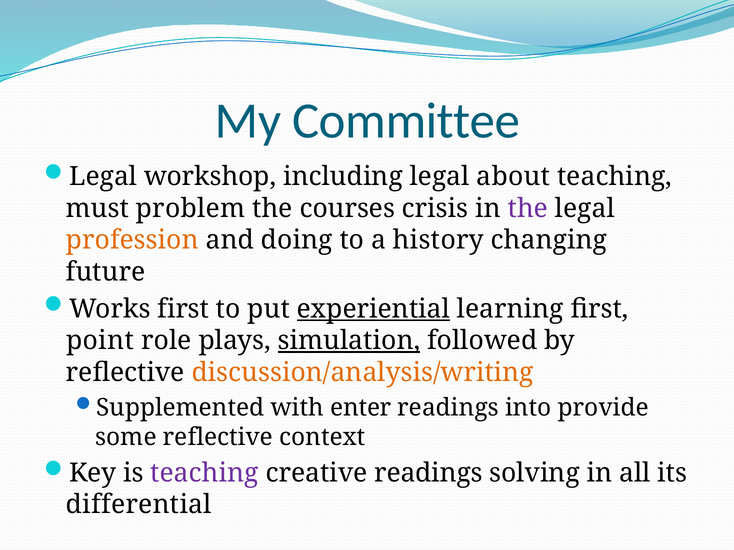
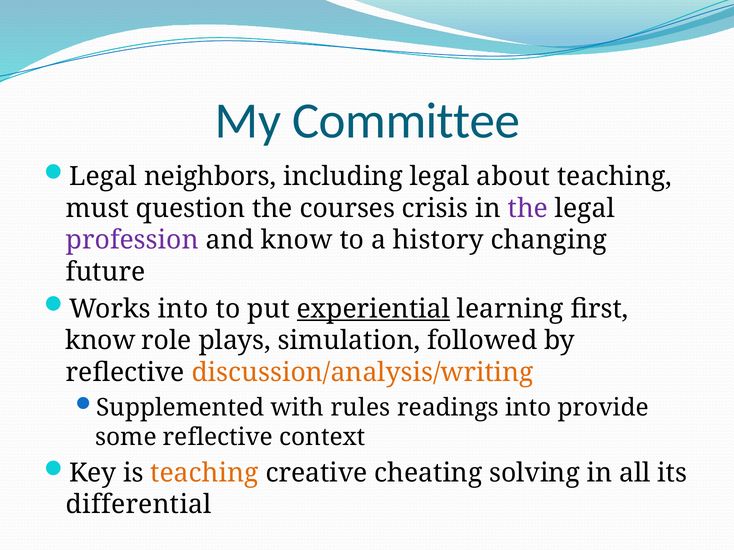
workshop: workshop -> neighbors
problem: problem -> question
profession colour: orange -> purple
and doing: doing -> know
Works first: first -> into
point at (100, 341): point -> know
simulation underline: present -> none
enter: enter -> rules
teaching at (205, 473) colour: purple -> orange
creative readings: readings -> cheating
